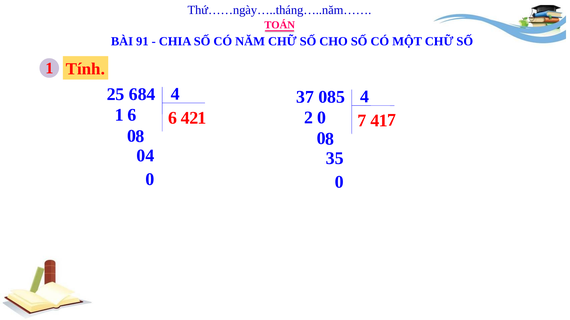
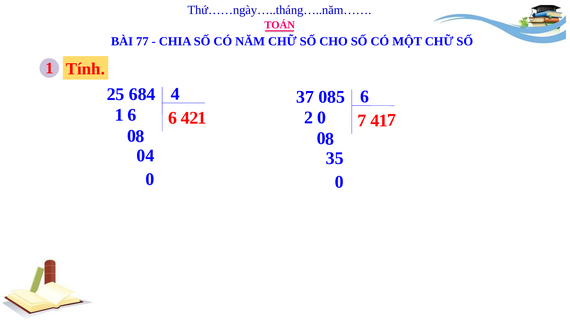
91: 91 -> 77
085 4: 4 -> 6
